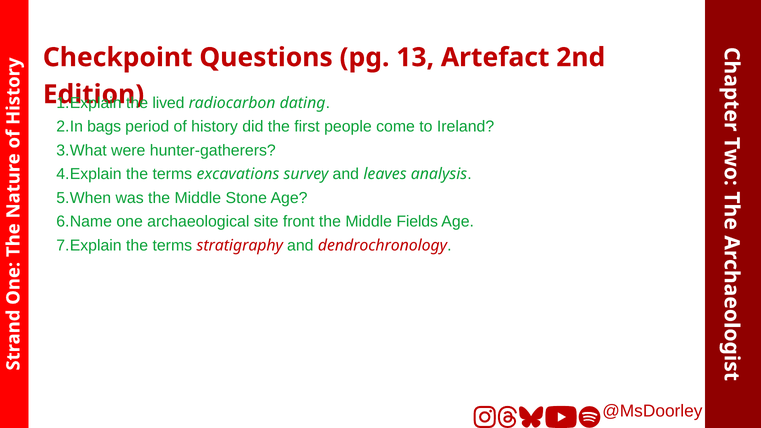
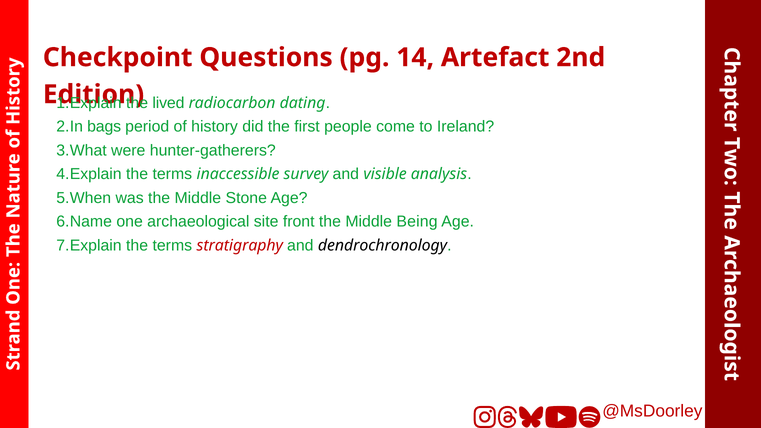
13: 13 -> 14
excavations: excavations -> inaccessible
leaves: leaves -> visible
Fields: Fields -> Being
dendrochronology colour: red -> black
